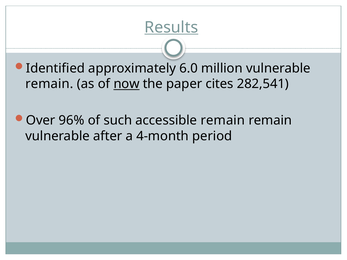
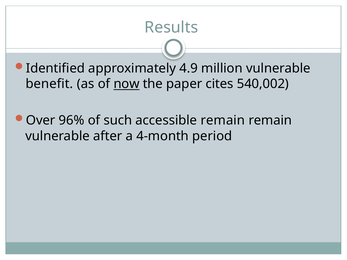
Results underline: present -> none
6.0: 6.0 -> 4.9
remain at (49, 84): remain -> benefit
282,541: 282,541 -> 540,002
